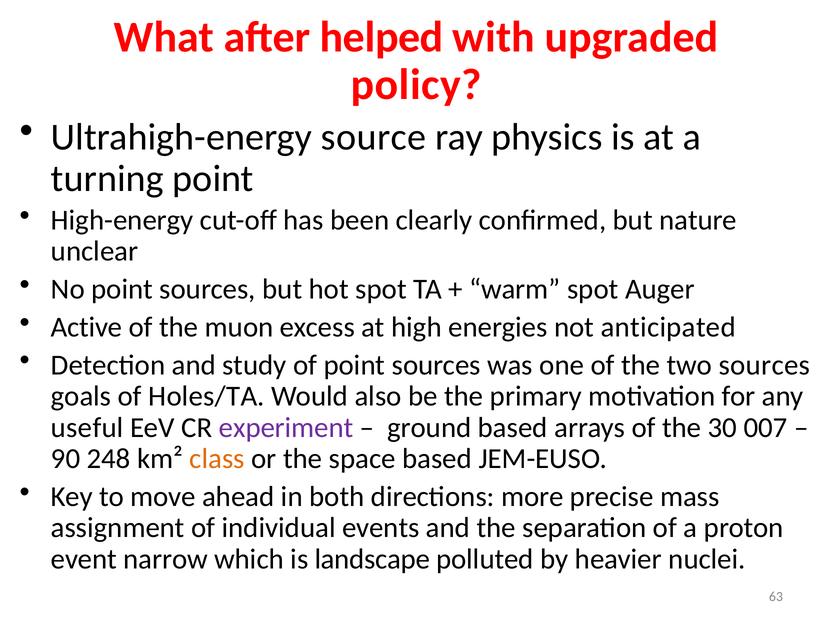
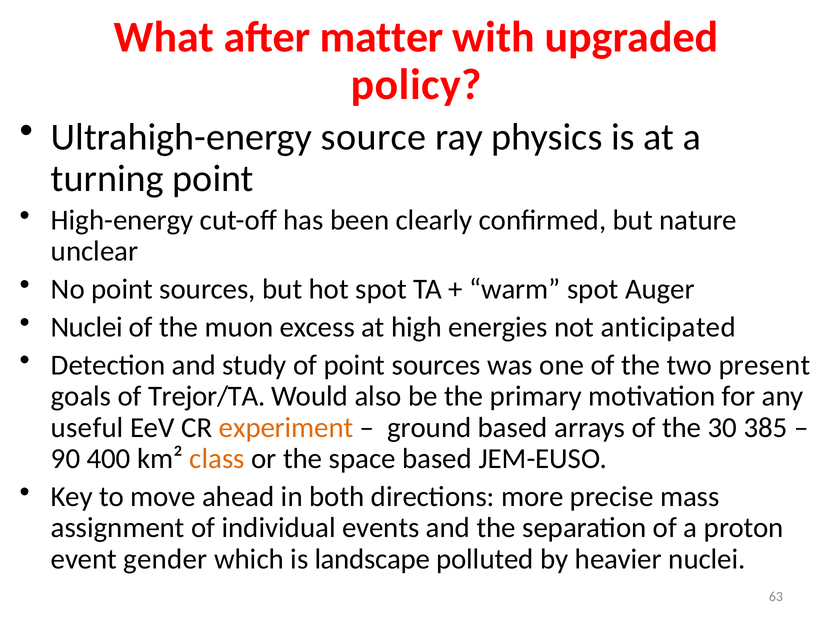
helped: helped -> matter
Active at (87, 327): Active -> Nuclei
two sources: sources -> present
Holes/TA: Holes/TA -> Trejor/TA
experiment colour: purple -> orange
007: 007 -> 385
248: 248 -> 400
narrow: narrow -> gender
